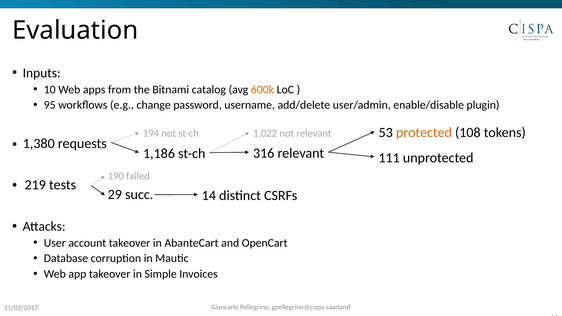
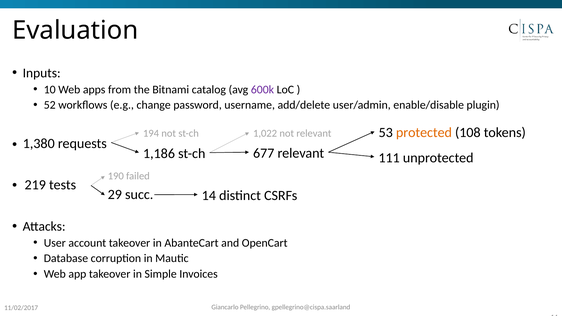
600k colour: orange -> purple
95: 95 -> 52
316: 316 -> 677
